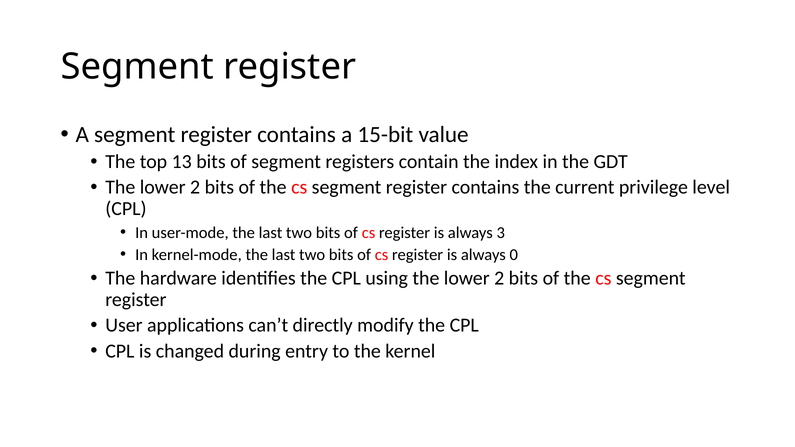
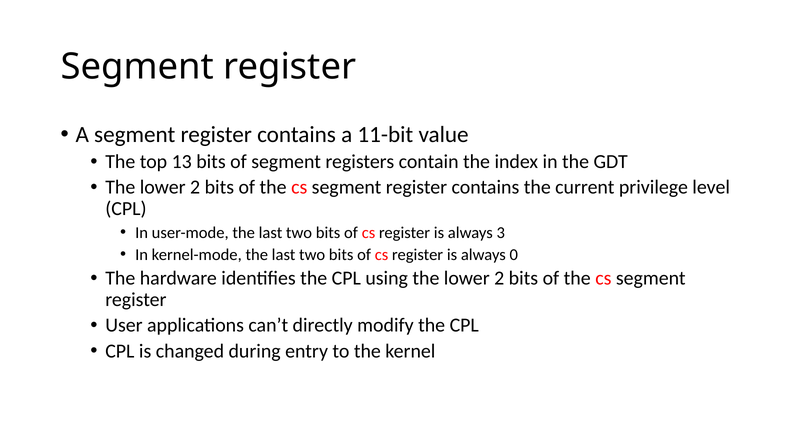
15-bit: 15-bit -> 11-bit
